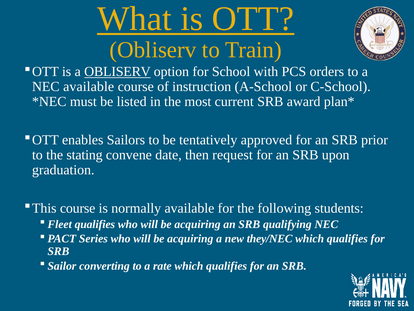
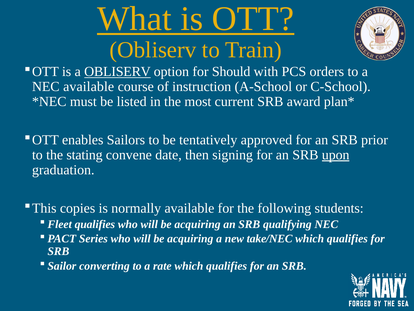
School: School -> Should
request: request -> signing
upon underline: none -> present
course at (78, 208): course -> copies
they/NEC: they/NEC -> take/NEC
